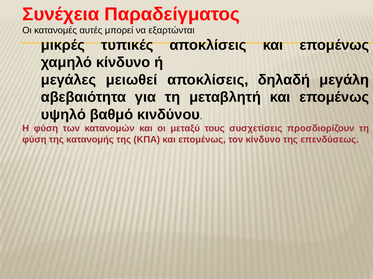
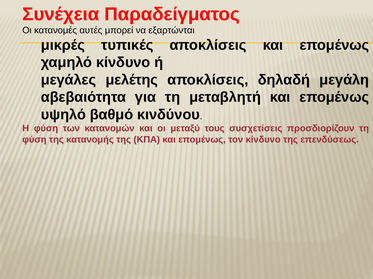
μειωθεί: μειωθεί -> μελέτης
